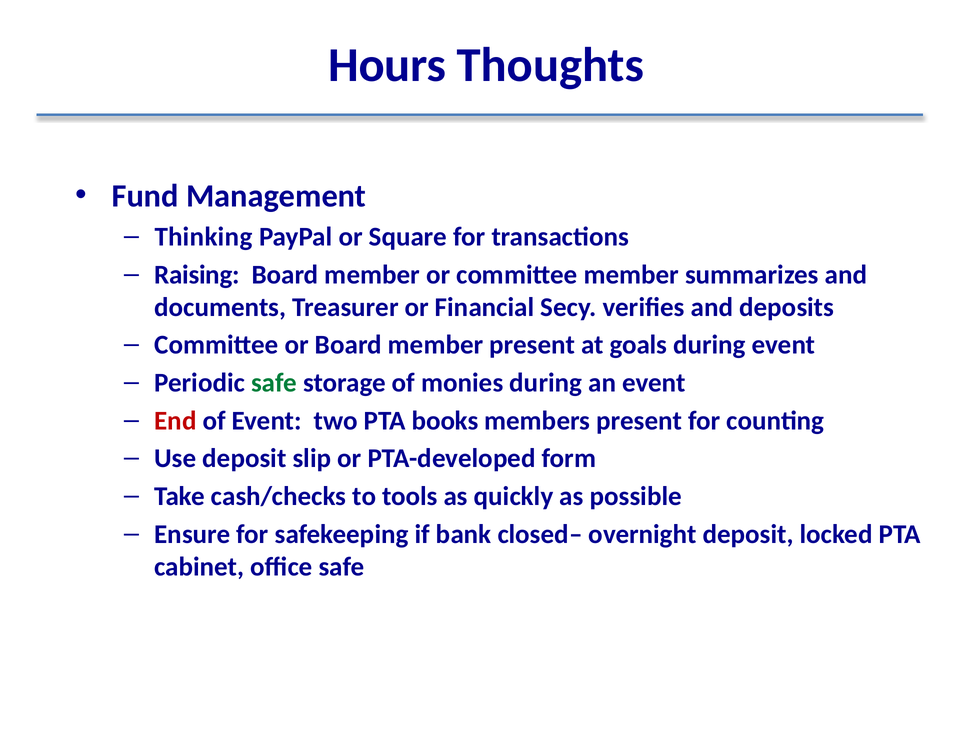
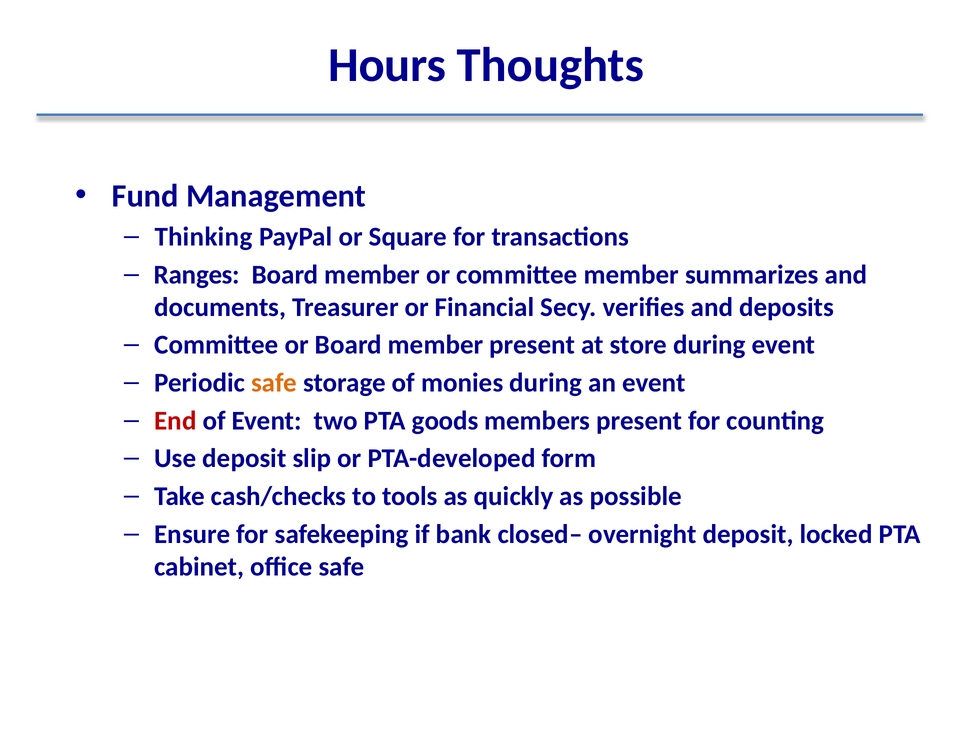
Raising: Raising -> Ranges
goals: goals -> store
safe at (274, 383) colour: green -> orange
books: books -> goods
